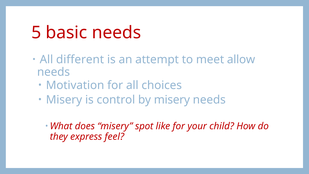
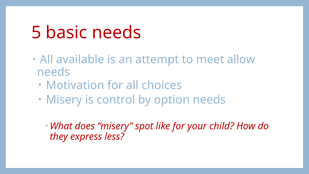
different: different -> available
by misery: misery -> option
feel: feel -> less
